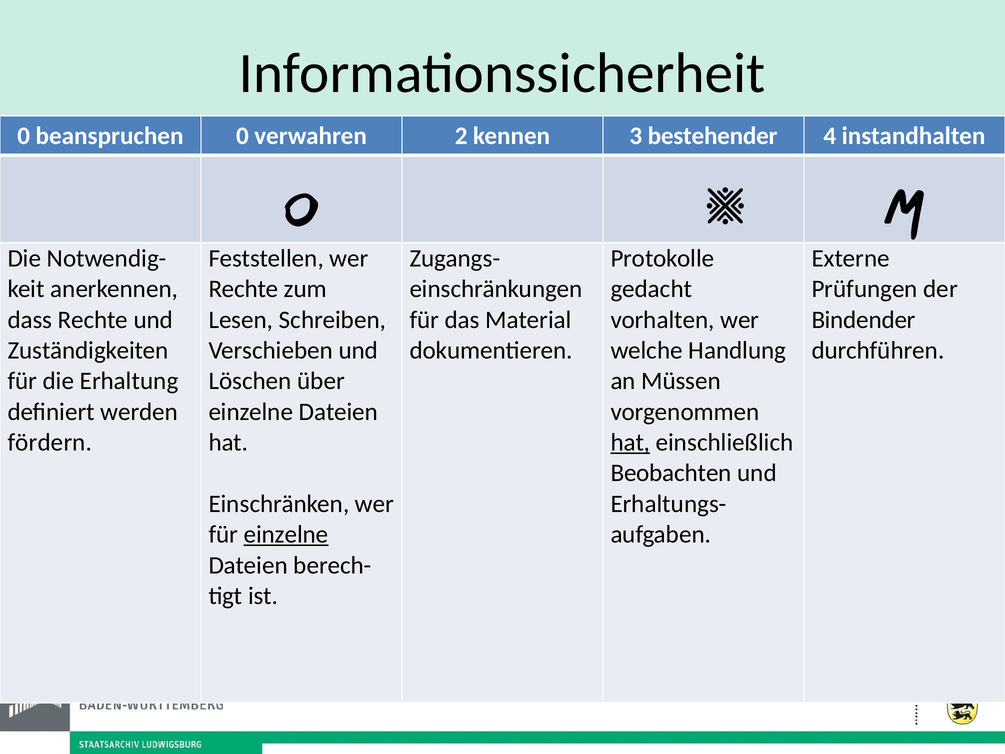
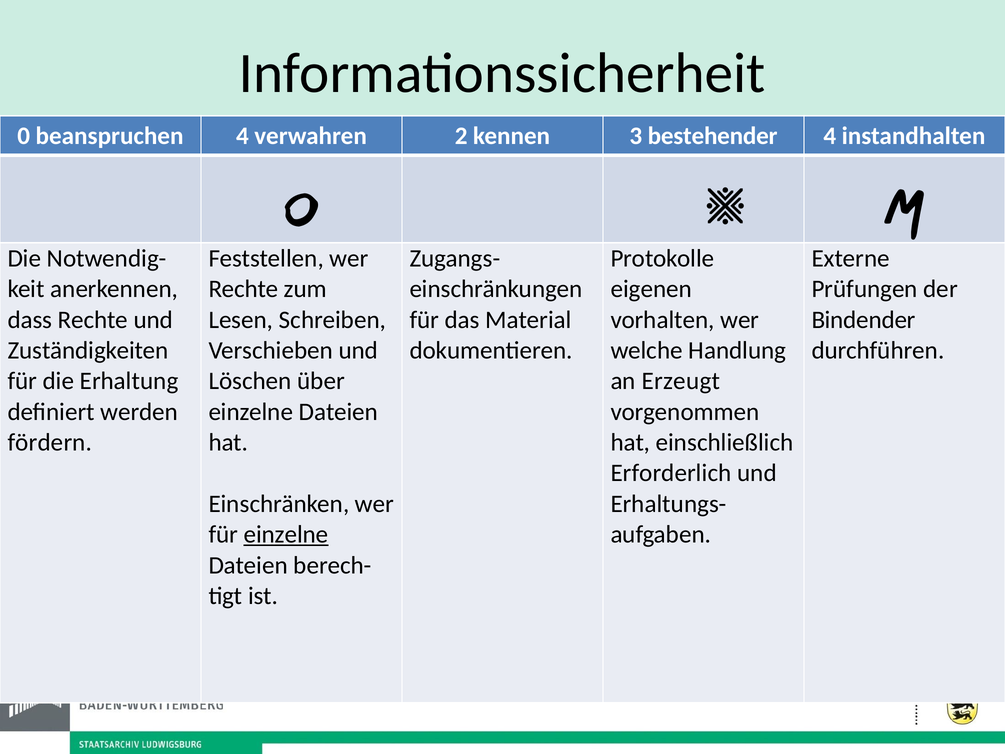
beanspruchen 0: 0 -> 4
gedacht: gedacht -> eigenen
Müssen: Müssen -> Erzeugt
hat at (630, 442) underline: present -> none
Beobachten: Beobachten -> Erforderlich
